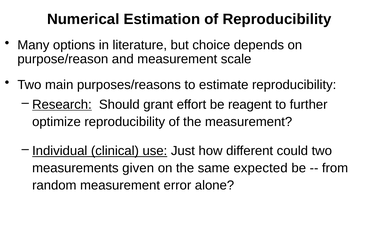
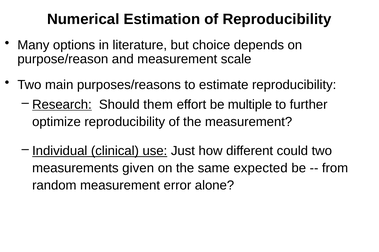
grant: grant -> them
reagent: reagent -> multiple
